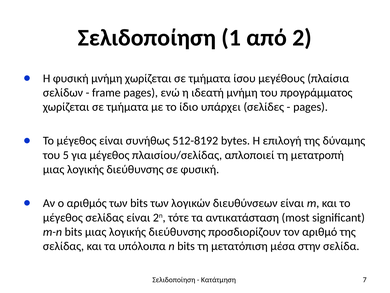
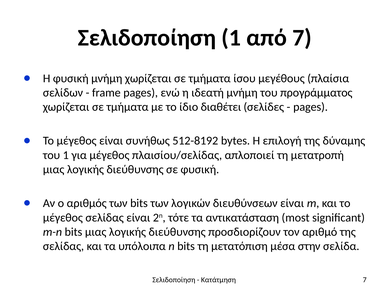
από 2: 2 -> 7
υπάρχει: υπάρχει -> διαθέτει
του 5: 5 -> 1
